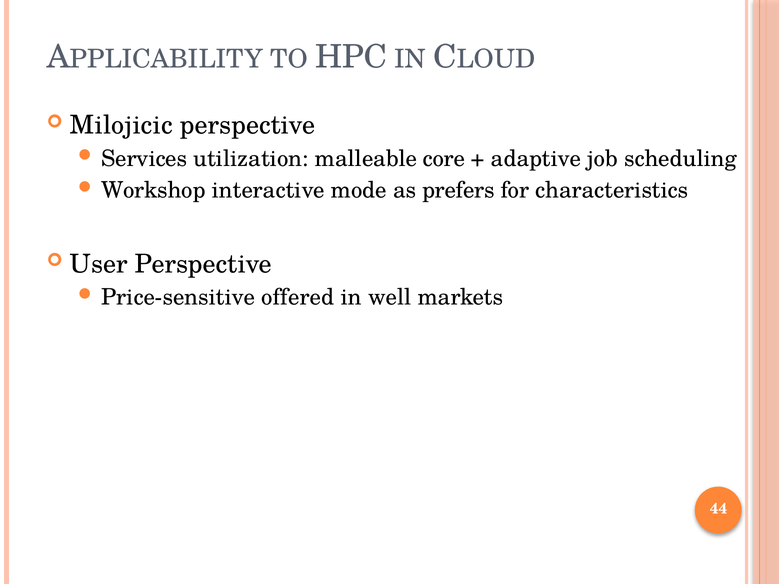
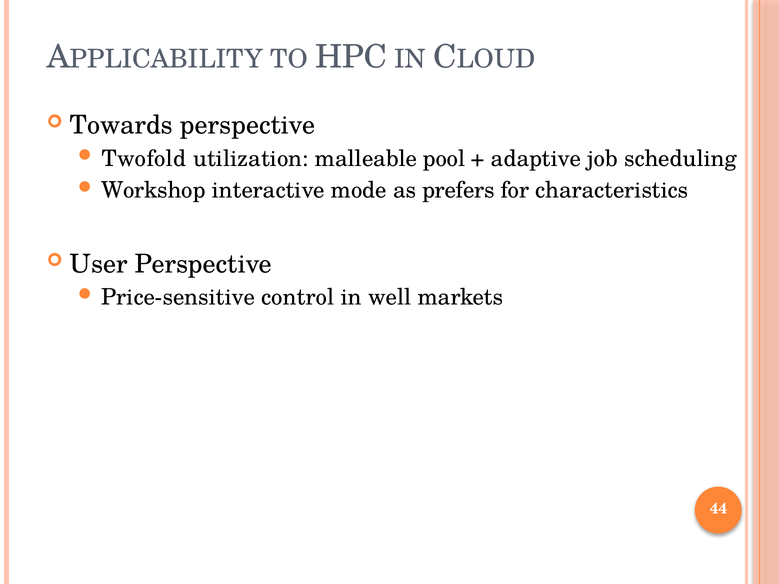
Milojicic: Milojicic -> Towards
Services: Services -> Twofold
core: core -> pool
offered: offered -> control
